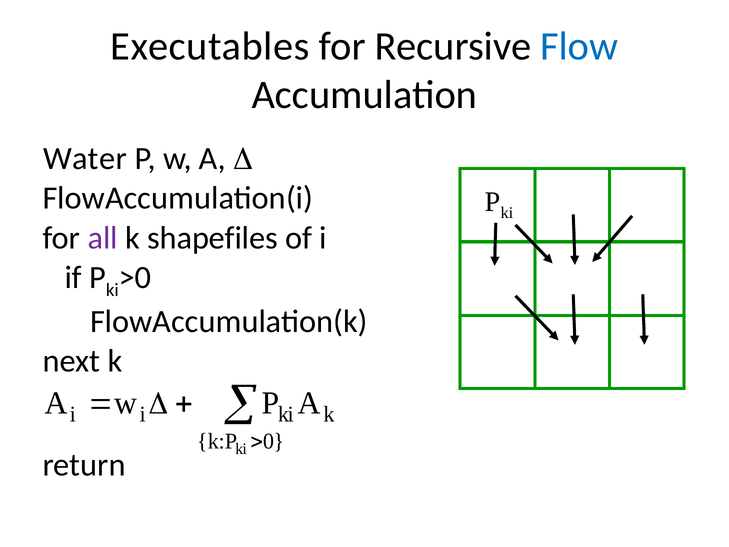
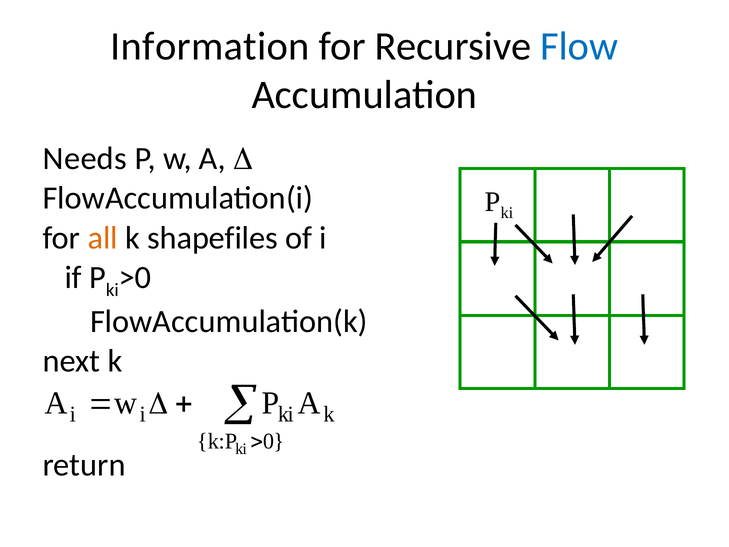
Executables: Executables -> Information
Water: Water -> Needs
all colour: purple -> orange
